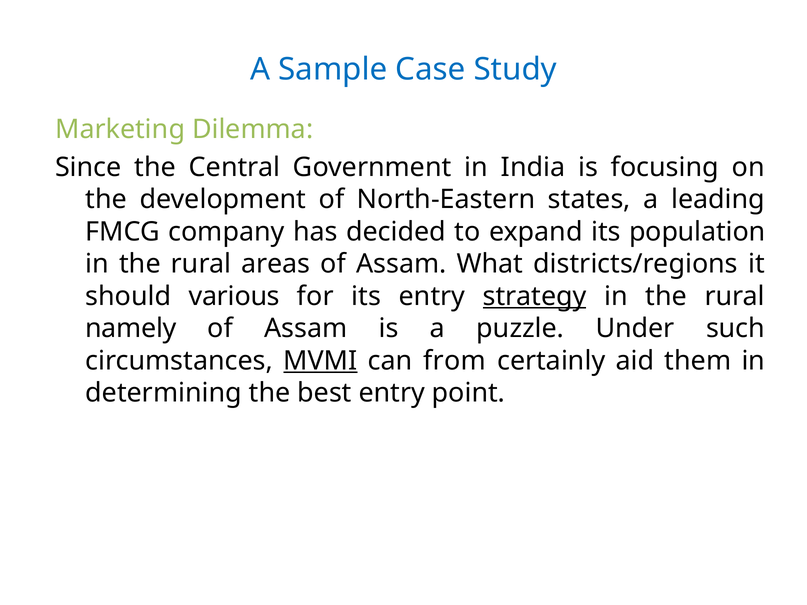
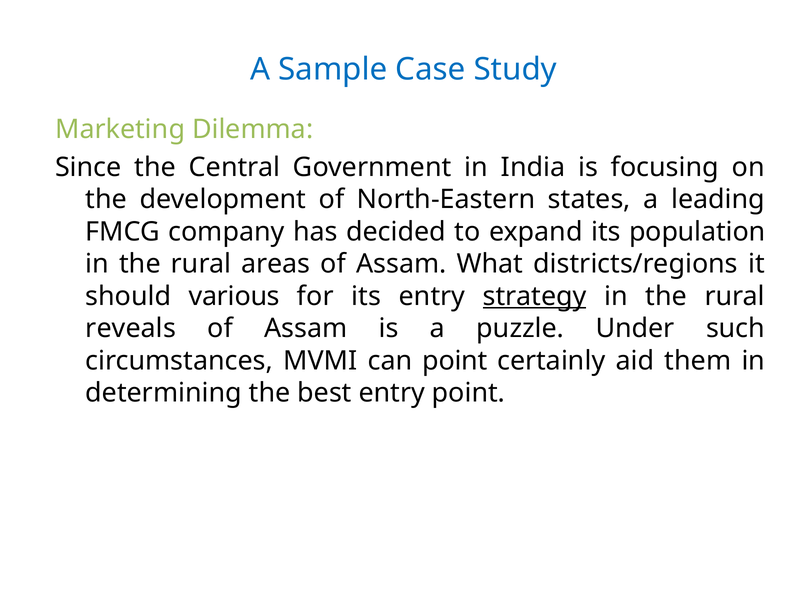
namely: namely -> reveals
MVMI underline: present -> none
can from: from -> point
